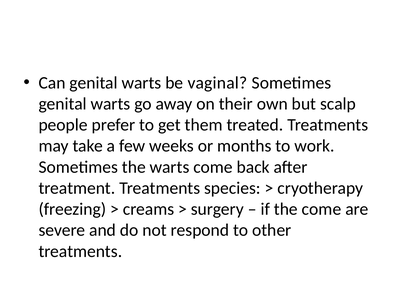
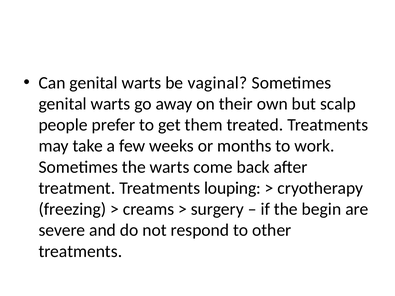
species: species -> louping
the come: come -> begin
